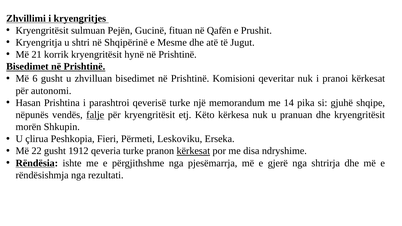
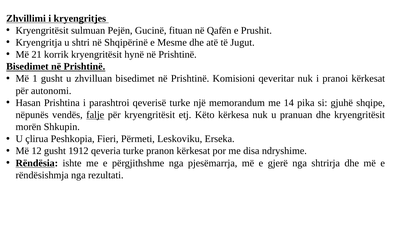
6: 6 -> 1
22: 22 -> 12
kërkesat at (193, 151) underline: present -> none
